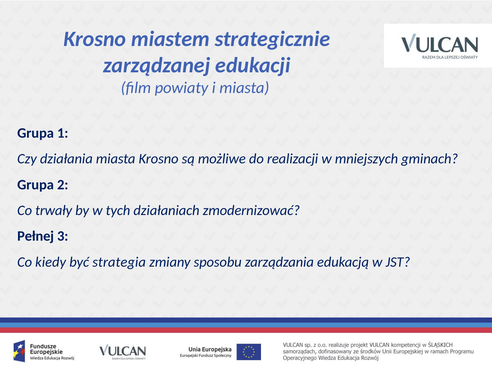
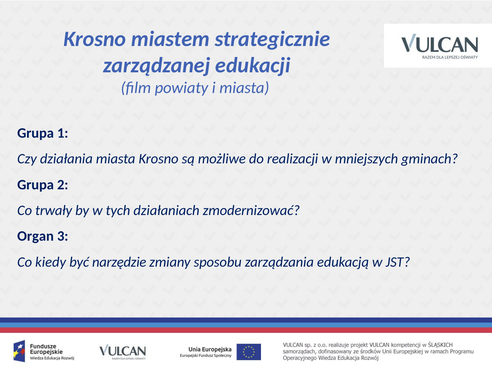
Pełnej: Pełnej -> Organ
strategia: strategia -> narzędzie
